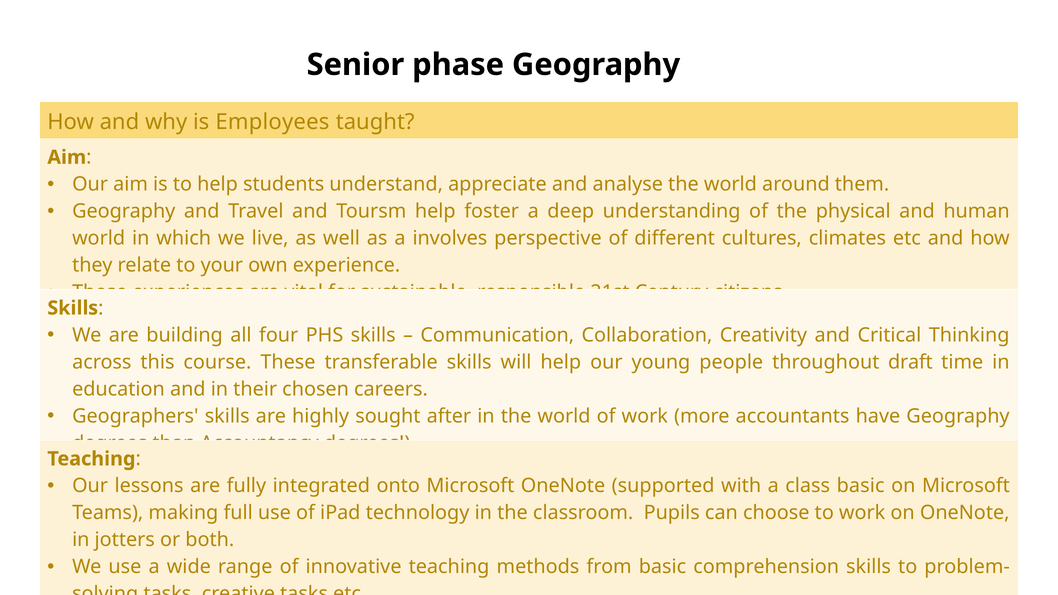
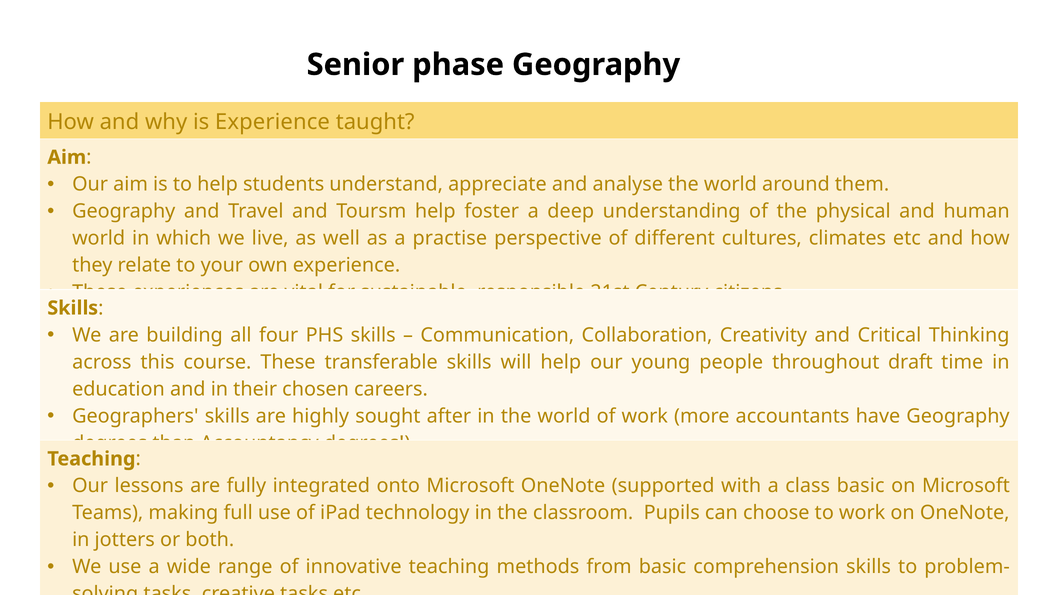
is Employees: Employees -> Experience
involves: involves -> practise
